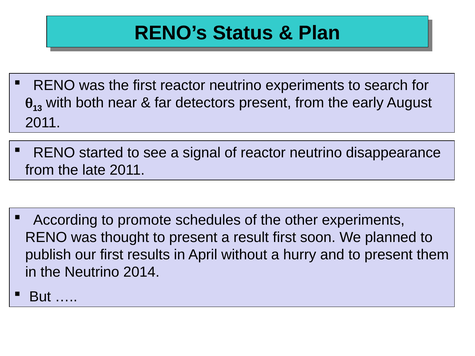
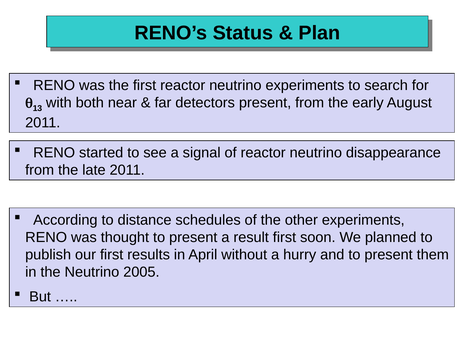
promote: promote -> distance
2014: 2014 -> 2005
